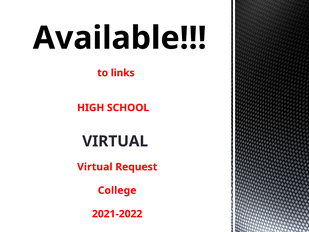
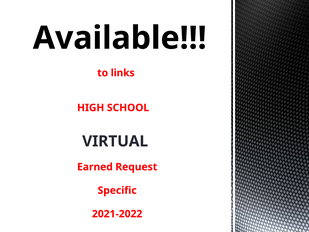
Virtual at (95, 167): Virtual -> Earned
College: College -> Specific
